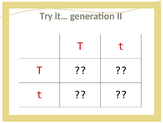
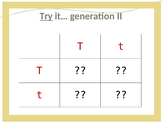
Try underline: none -> present
